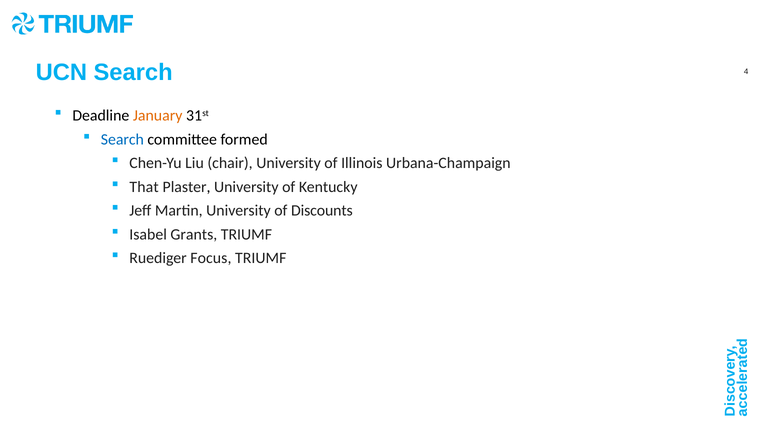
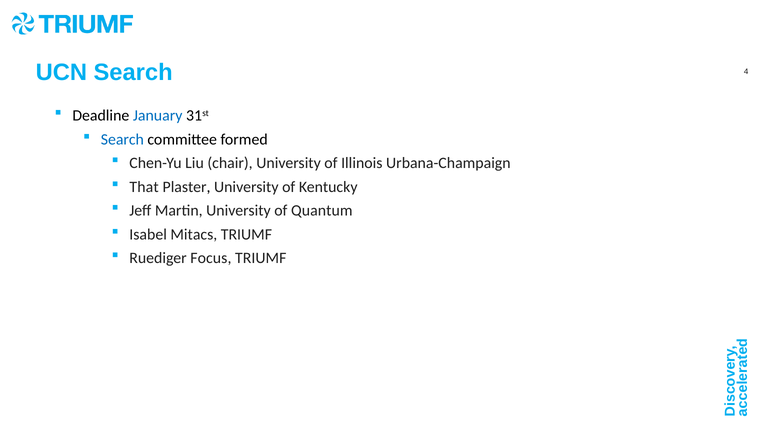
January colour: orange -> blue
Discounts: Discounts -> Quantum
Grants: Grants -> Mitacs
